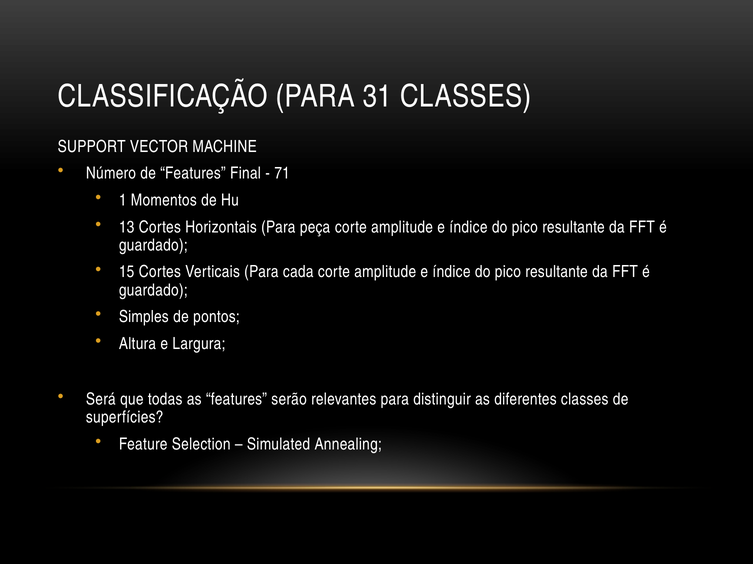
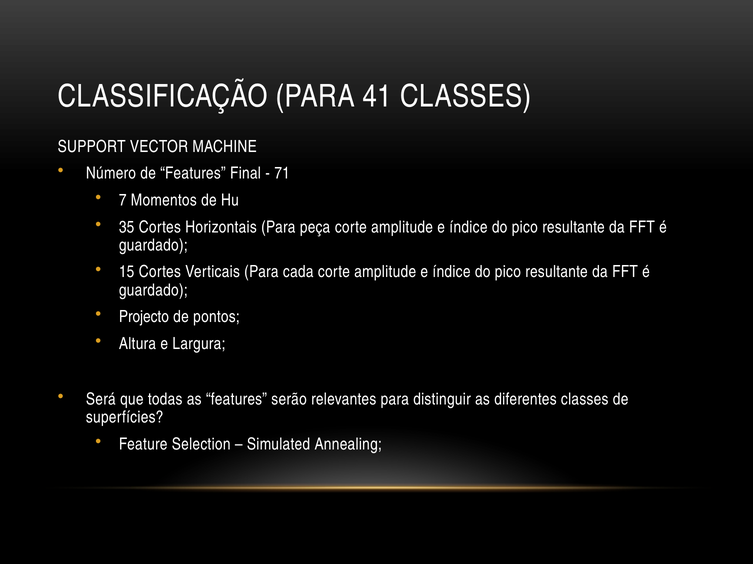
31: 31 -> 41
1: 1 -> 7
13: 13 -> 35
Simples: Simples -> Projecto
